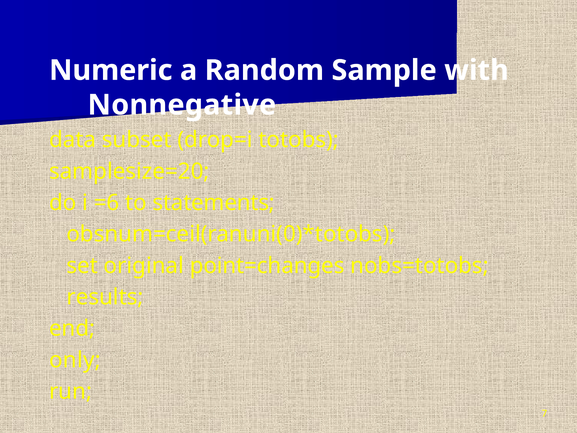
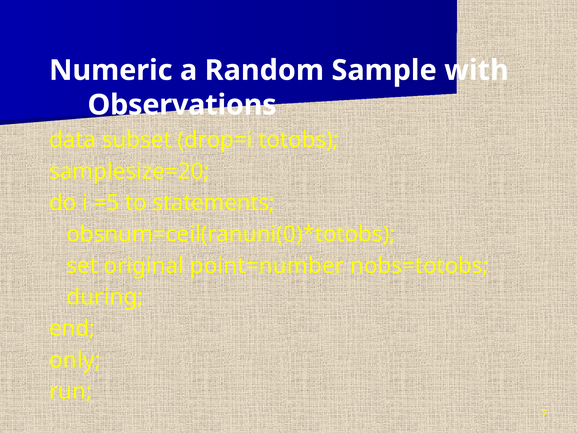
Nonnegative: Nonnegative -> Observations
=6: =6 -> =5
point=changes: point=changes -> point=number
results: results -> during
